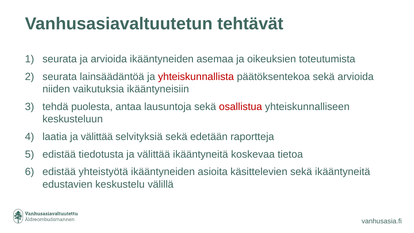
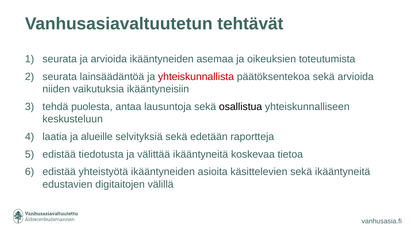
osallistua colour: red -> black
laatia ja välittää: välittää -> alueille
keskustelu: keskustelu -> digitaitojen
